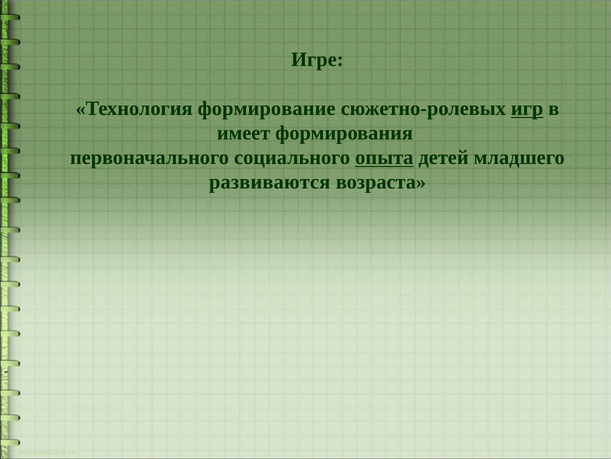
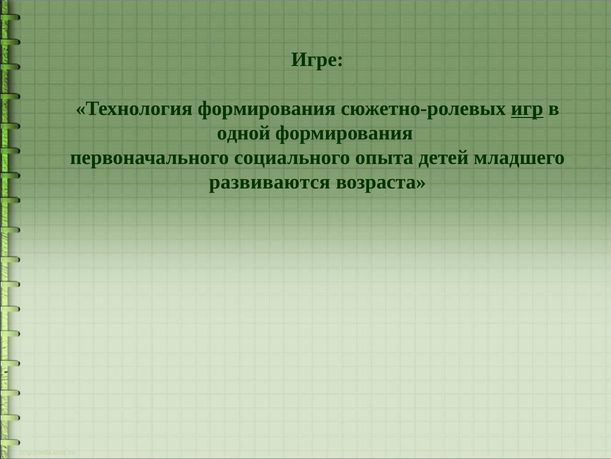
Технология формирование: формирование -> формирования
имеет: имеет -> одной
опыта underline: present -> none
